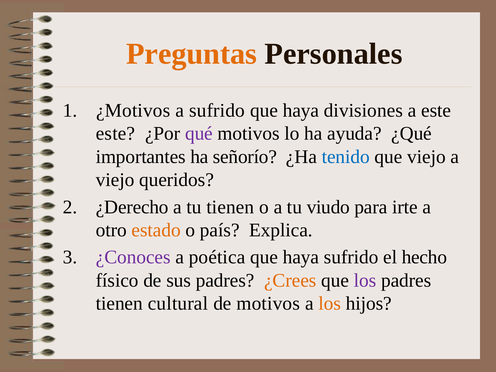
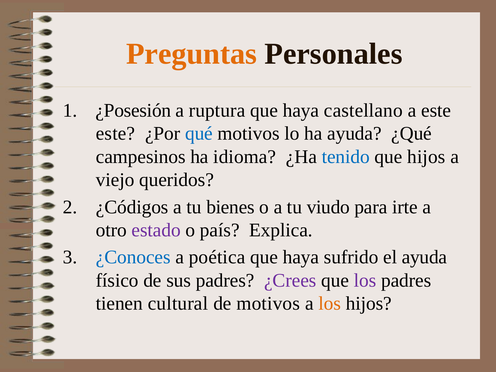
¿Motivos: ¿Motivos -> ¿Posesión
a sufrido: sufrido -> ruptura
divisiones: divisiones -> castellano
qué colour: purple -> blue
importantes: importantes -> campesinos
señorío: señorío -> idioma
que viejo: viejo -> hijos
¿Derecho: ¿Derecho -> ¿Códigos
tu tienen: tienen -> bienes
estado colour: orange -> purple
¿Conoces colour: purple -> blue
el hecho: hecho -> ayuda
¿Crees colour: orange -> purple
